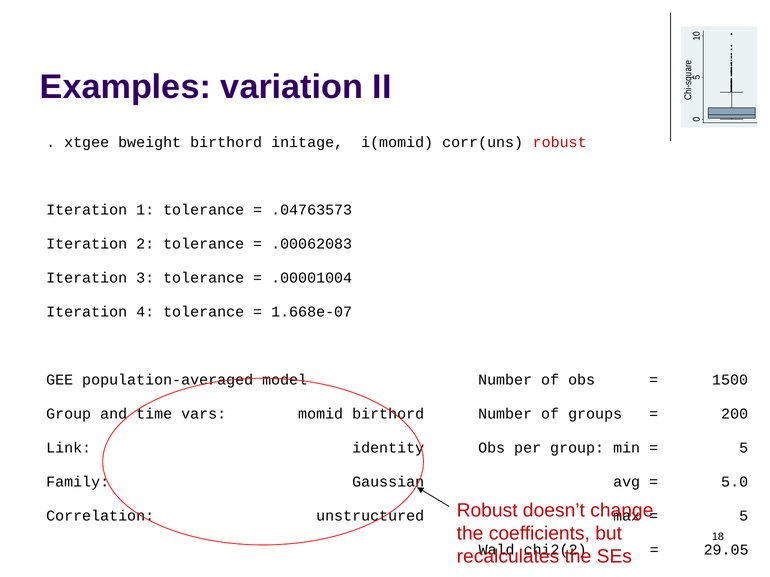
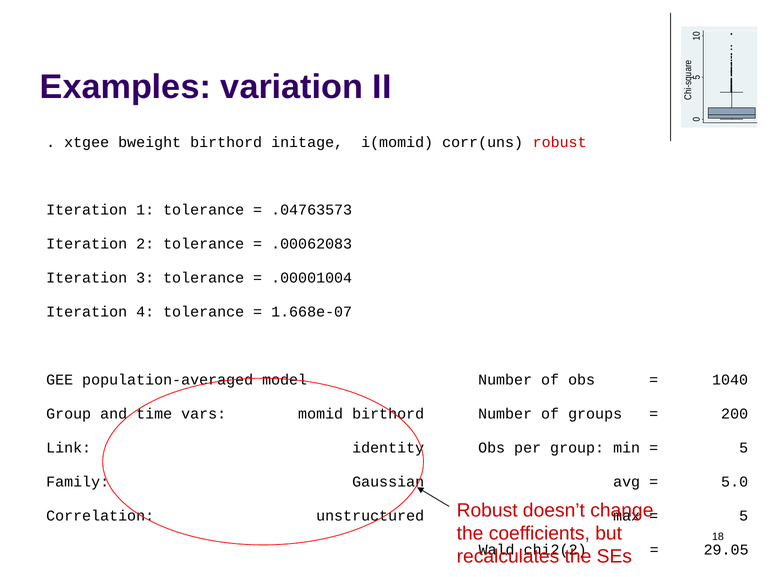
1500: 1500 -> 1040
